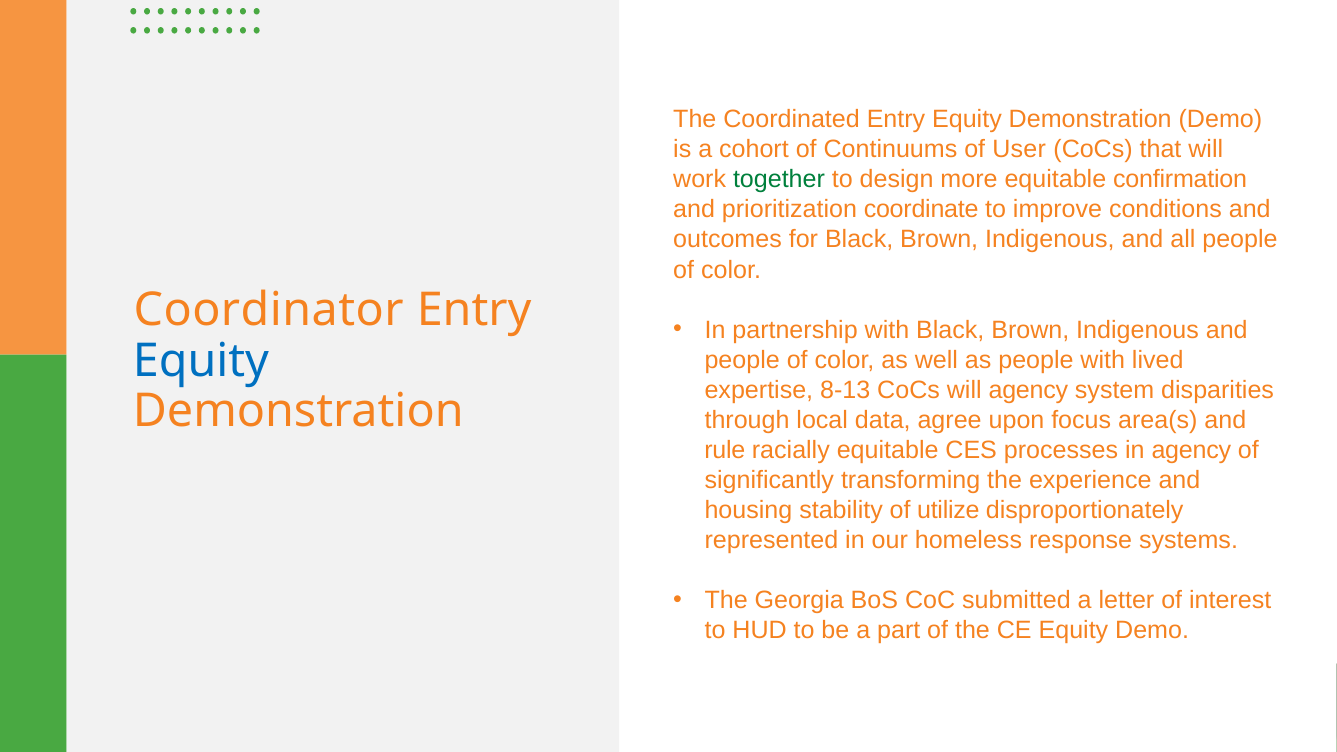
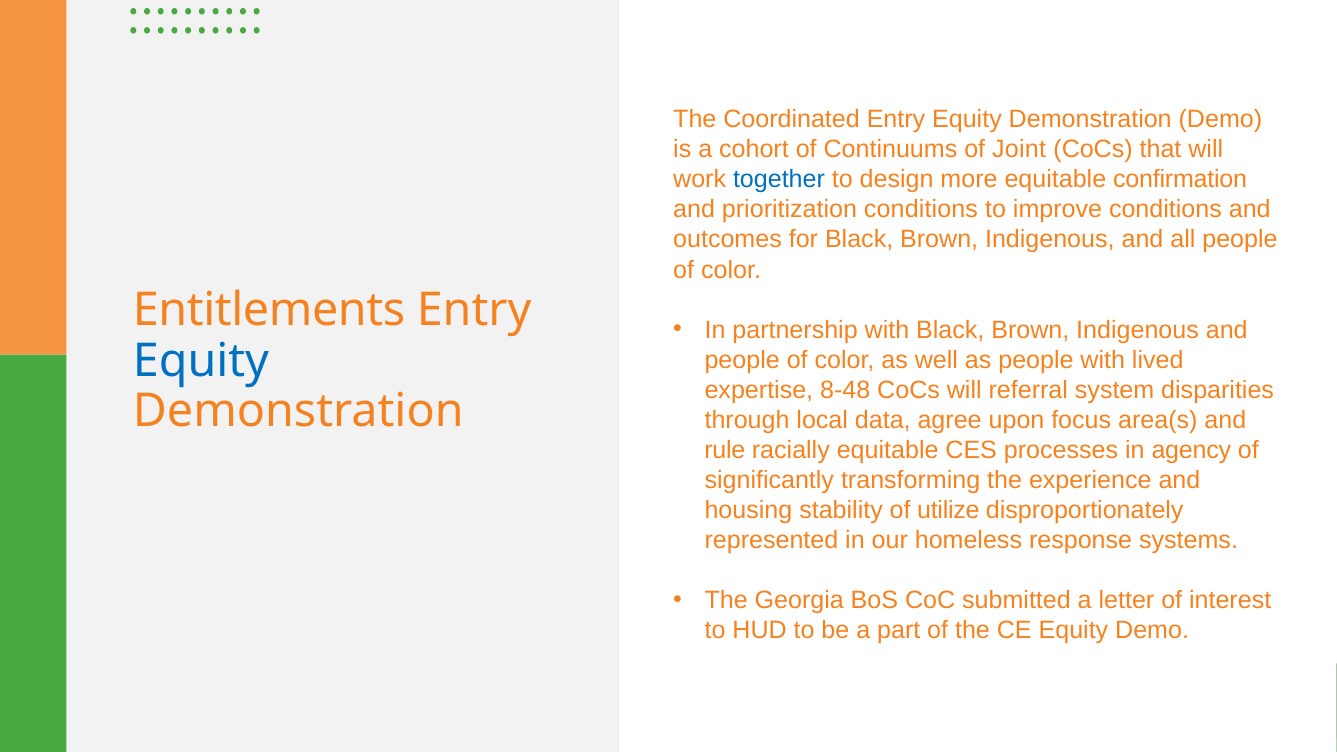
User: User -> Joint
together colour: green -> blue
prioritization coordinate: coordinate -> conditions
Coordinator: Coordinator -> Entitlements
8-13: 8-13 -> 8-48
will agency: agency -> referral
